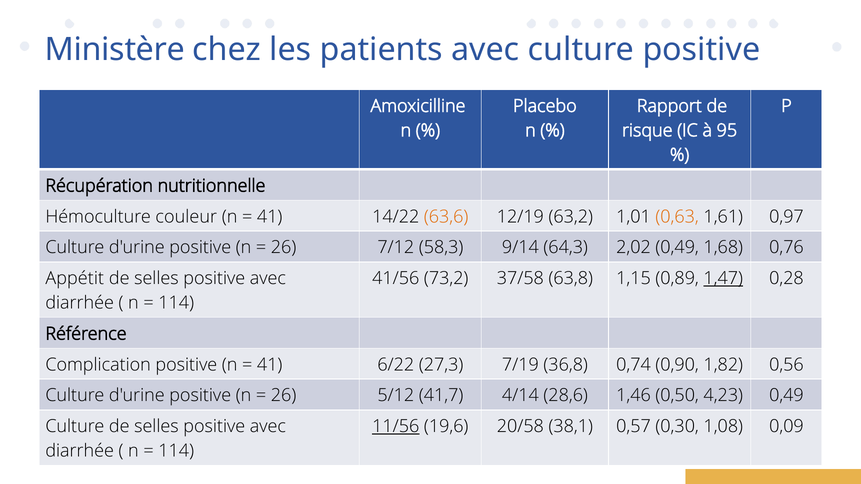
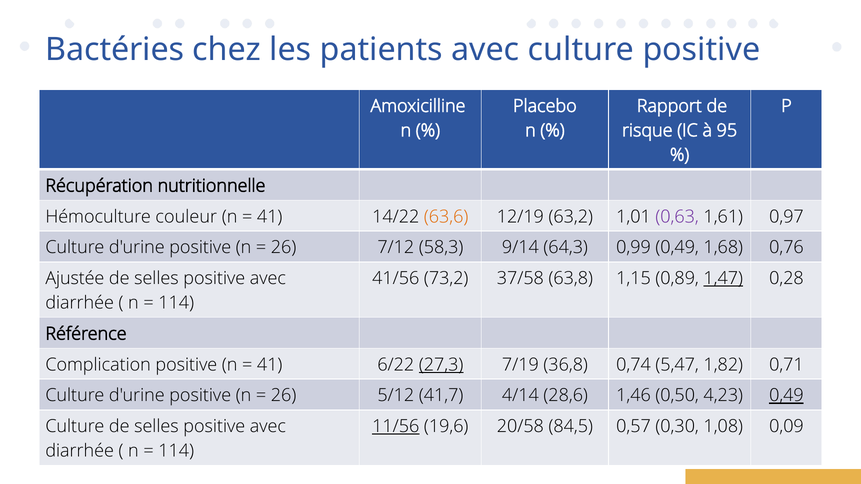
Ministère: Ministère -> Bactéries
0,63 colour: orange -> purple
2,02: 2,02 -> 0,99
Appétit: Appétit -> Ajustée
27,3 underline: none -> present
0,90: 0,90 -> 5,47
0,56: 0,56 -> 0,71
0,49 at (786, 396) underline: none -> present
38,1: 38,1 -> 84,5
